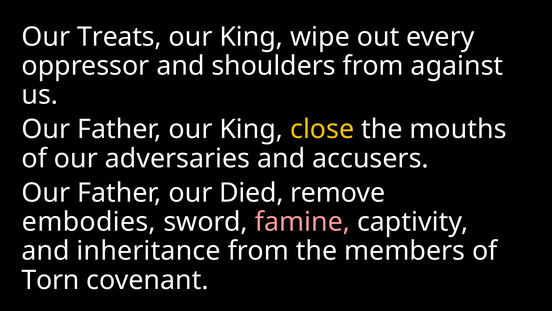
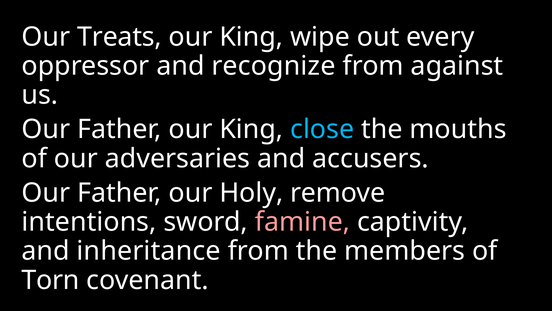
shoulders: shoulders -> recognize
close colour: yellow -> light blue
Died: Died -> Holy
embodies: embodies -> intentions
